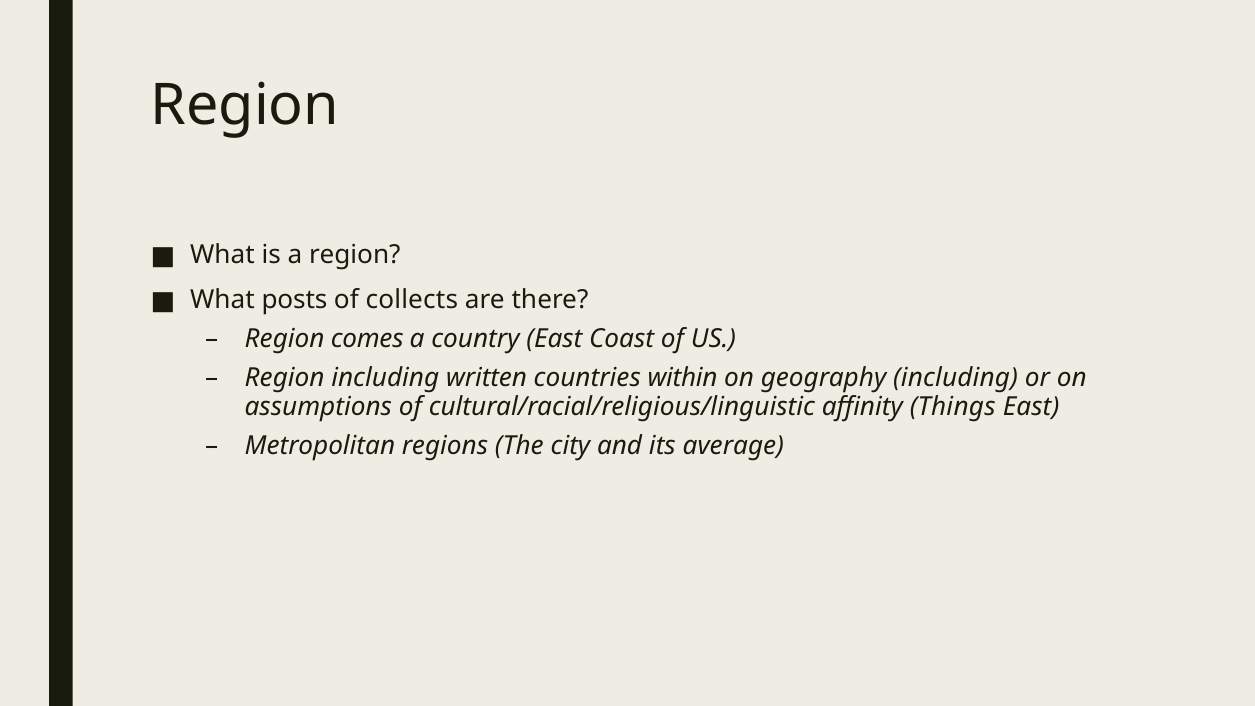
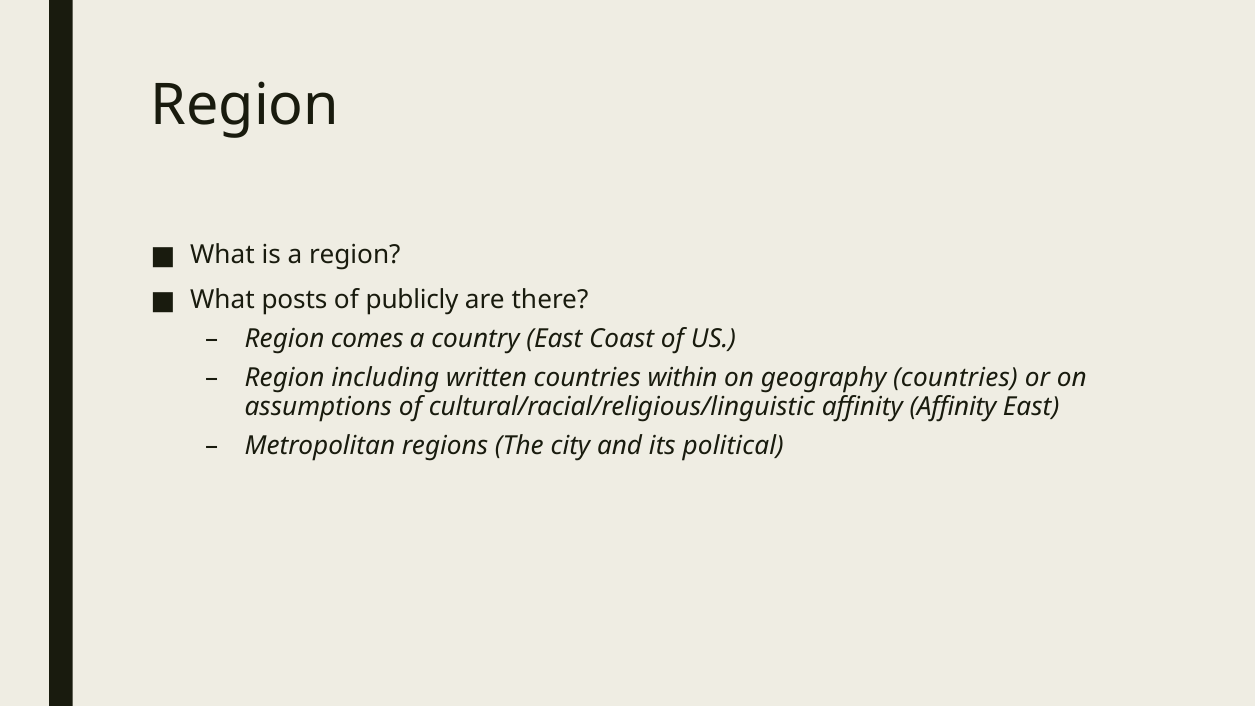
collects: collects -> publicly
geography including: including -> countries
affinity Things: Things -> Affinity
average: average -> political
